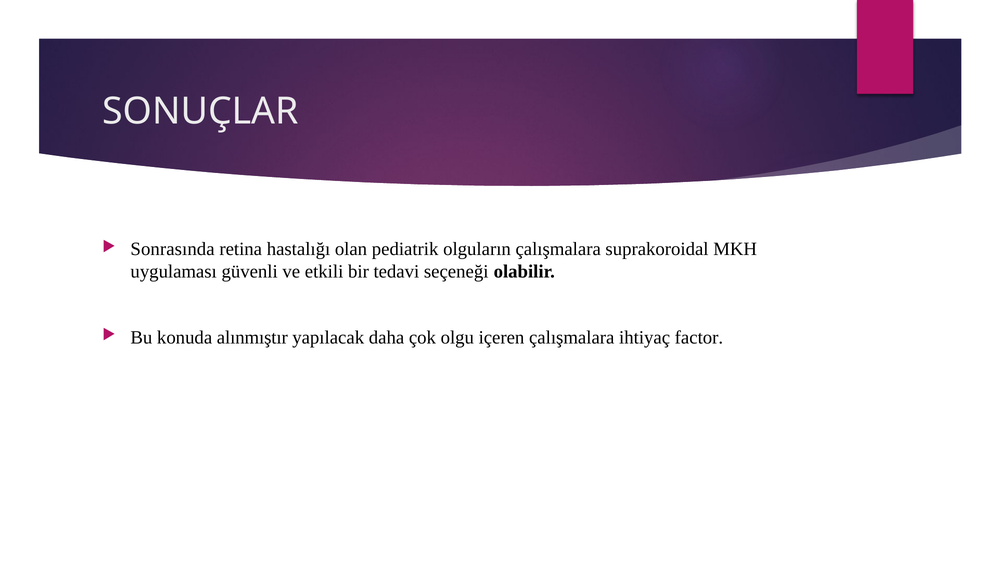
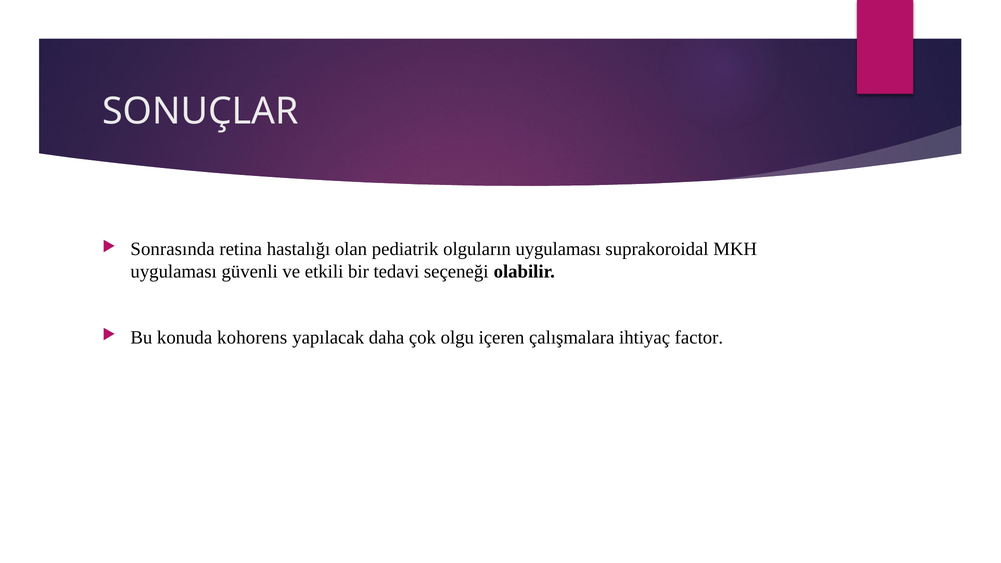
olguların çalışmalara: çalışmalara -> uygulaması
alınmıştır: alınmıştır -> kohorens
